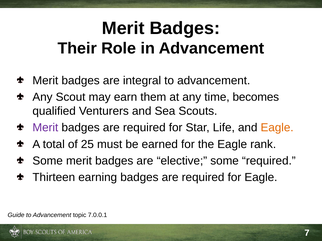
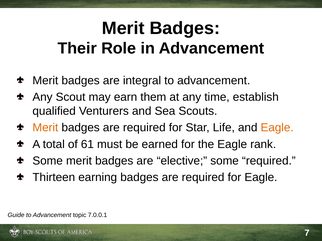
becomes: becomes -> establish
Merit at (45, 128) colour: purple -> orange
25: 25 -> 61
